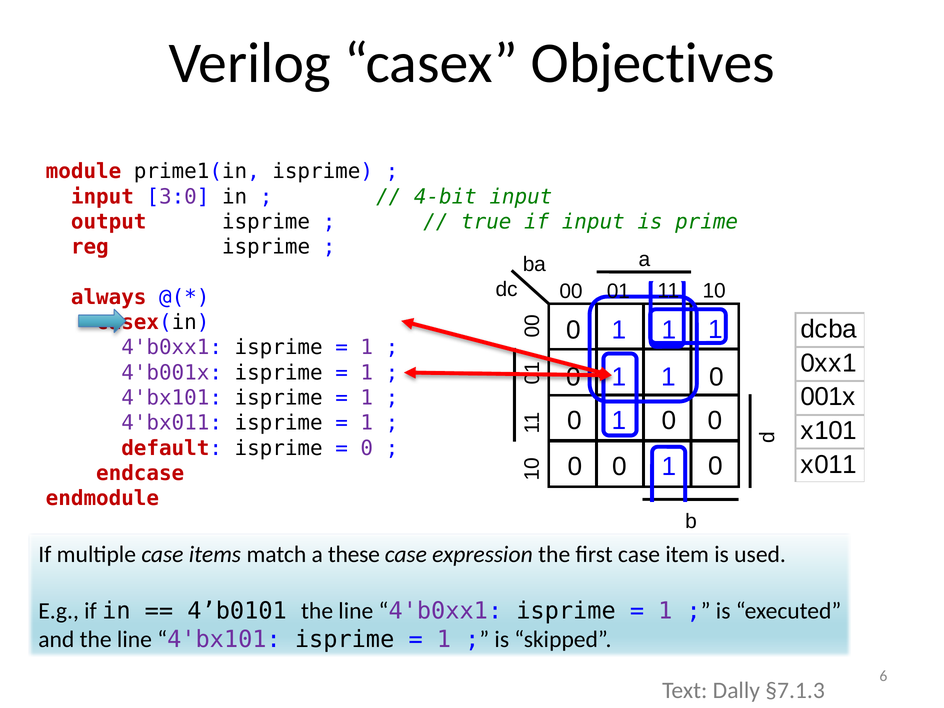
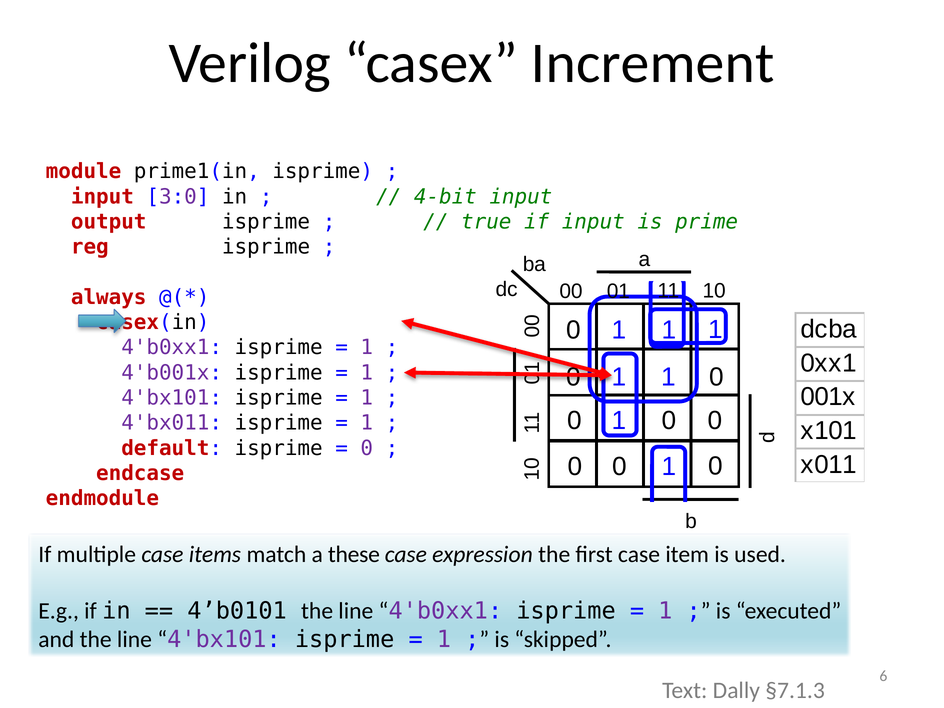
Objectives: Objectives -> Increment
